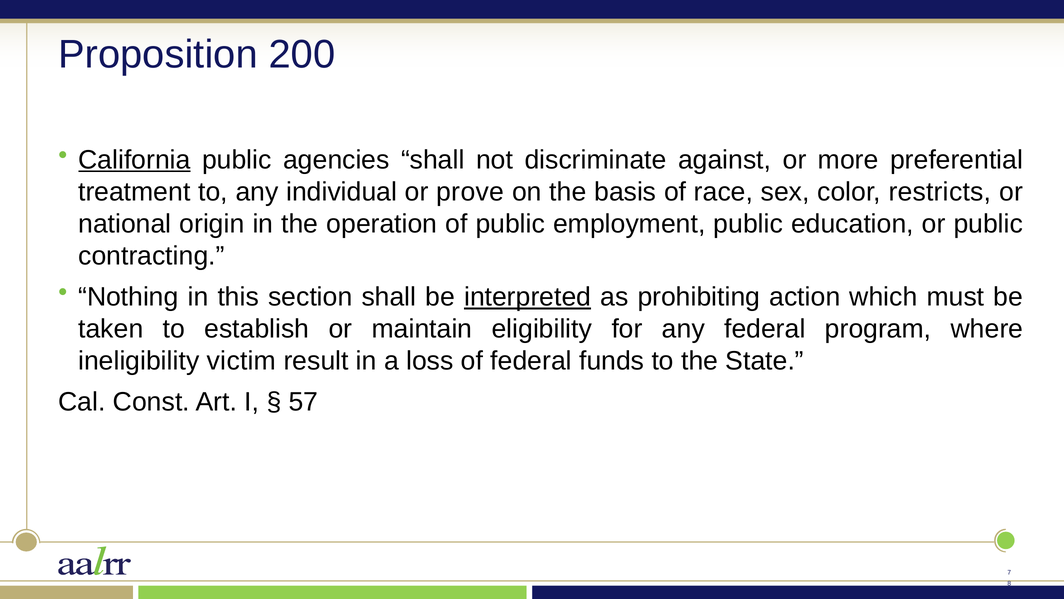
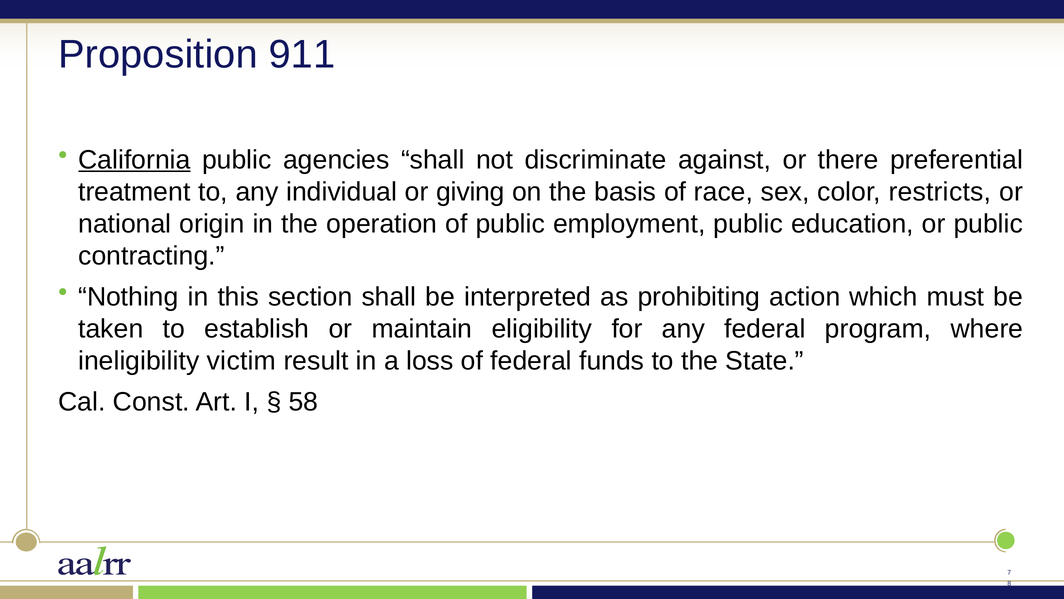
200: 200 -> 911
more: more -> there
prove: prove -> giving
interpreted underline: present -> none
57: 57 -> 58
